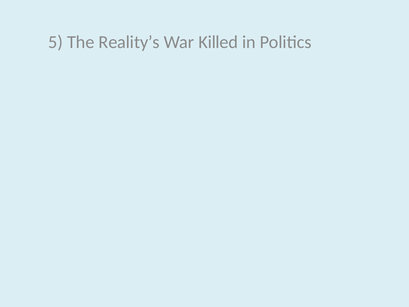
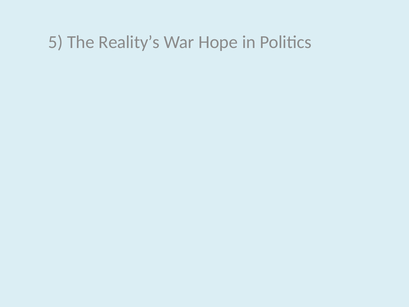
Killed: Killed -> Hope
